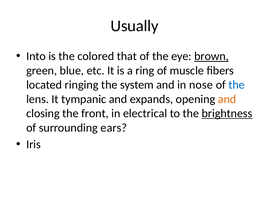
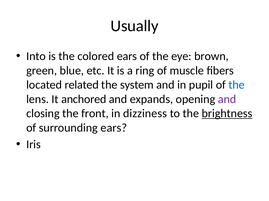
colored that: that -> ears
brown underline: present -> none
ringing: ringing -> related
nose: nose -> pupil
tympanic: tympanic -> anchored
and at (227, 99) colour: orange -> purple
electrical: electrical -> dizziness
